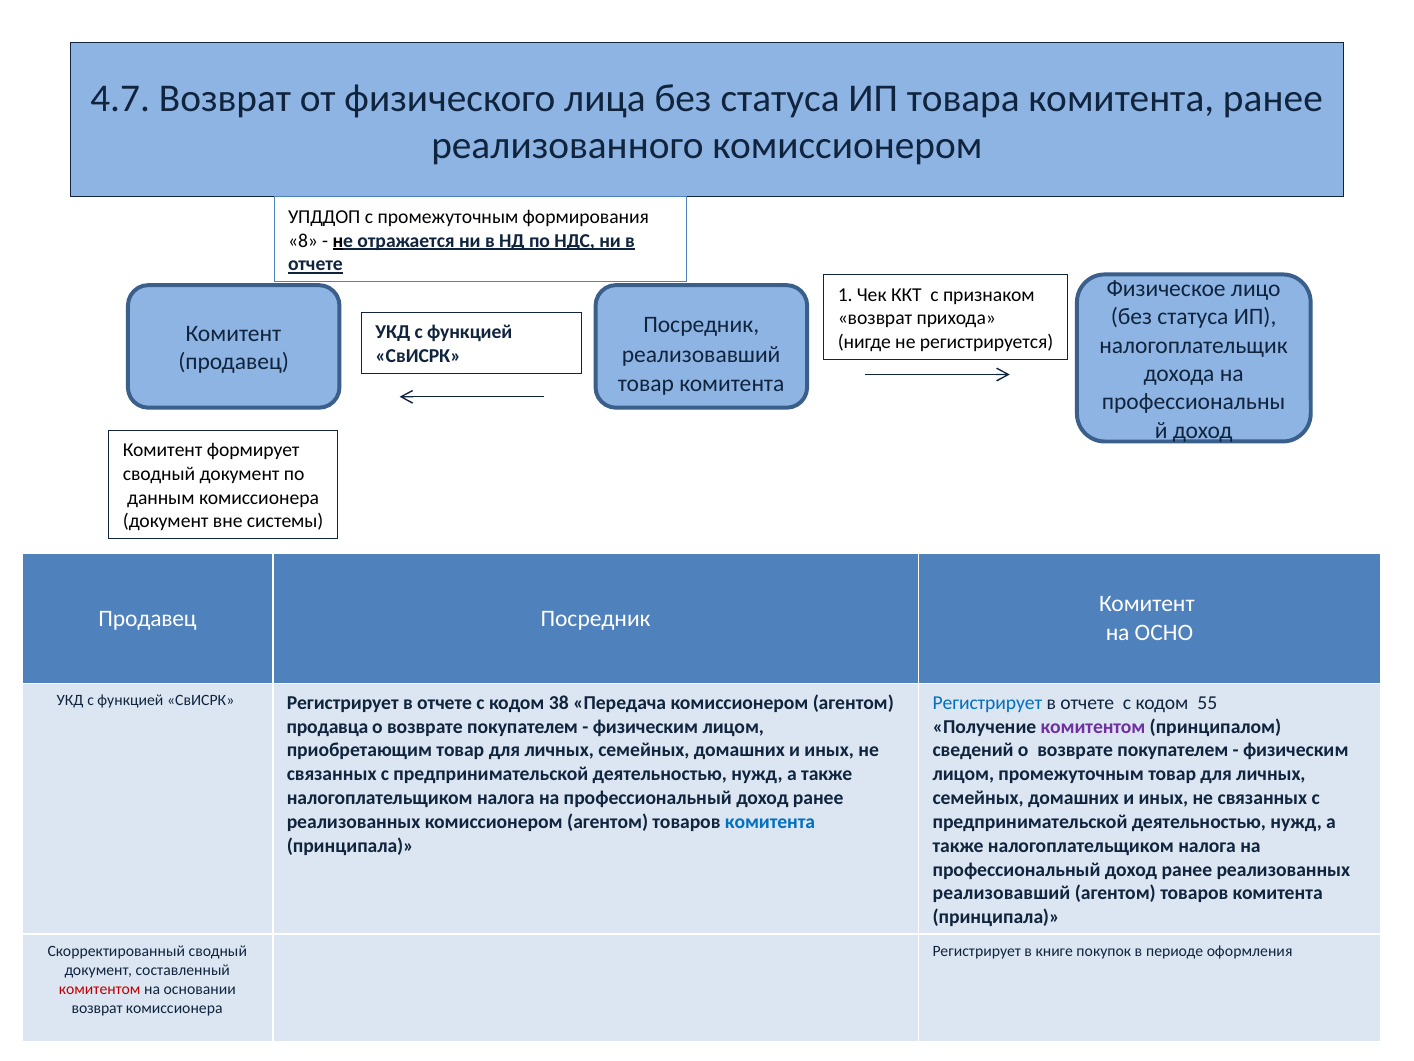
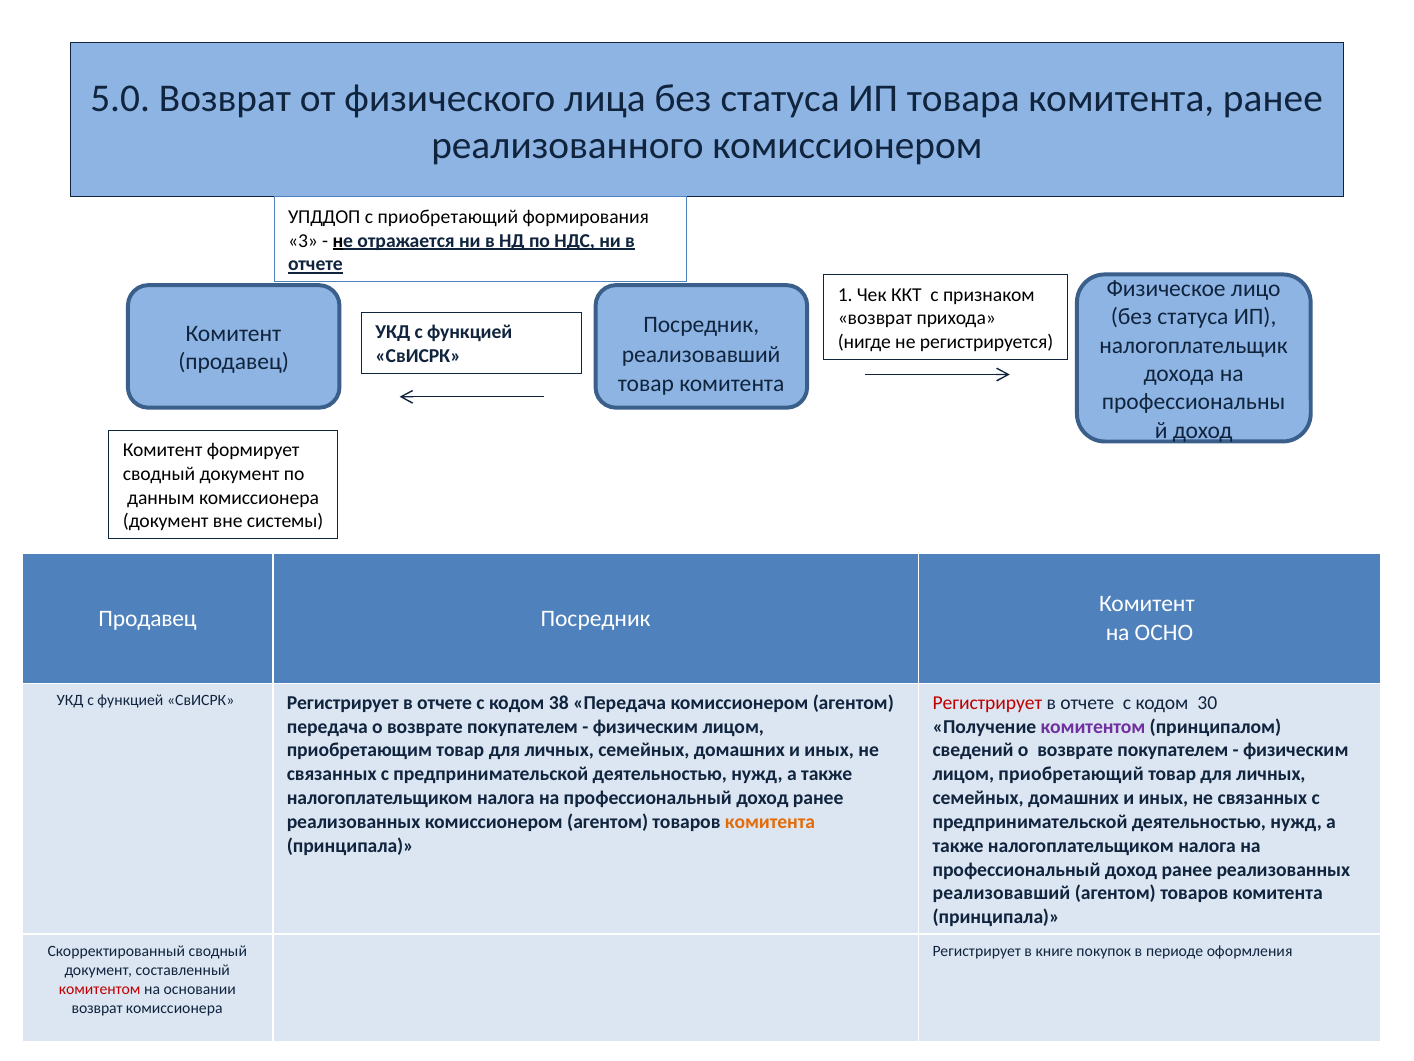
4.7: 4.7 -> 5.0
с промежуточным: промежуточным -> приобретающий
8: 8 -> 3
Регистрирует at (987, 702) colour: blue -> red
55: 55 -> 30
продавца at (327, 726): продавца -> передача
лицом промежуточным: промежуточным -> приобретающий
комитента at (770, 821) colour: blue -> orange
